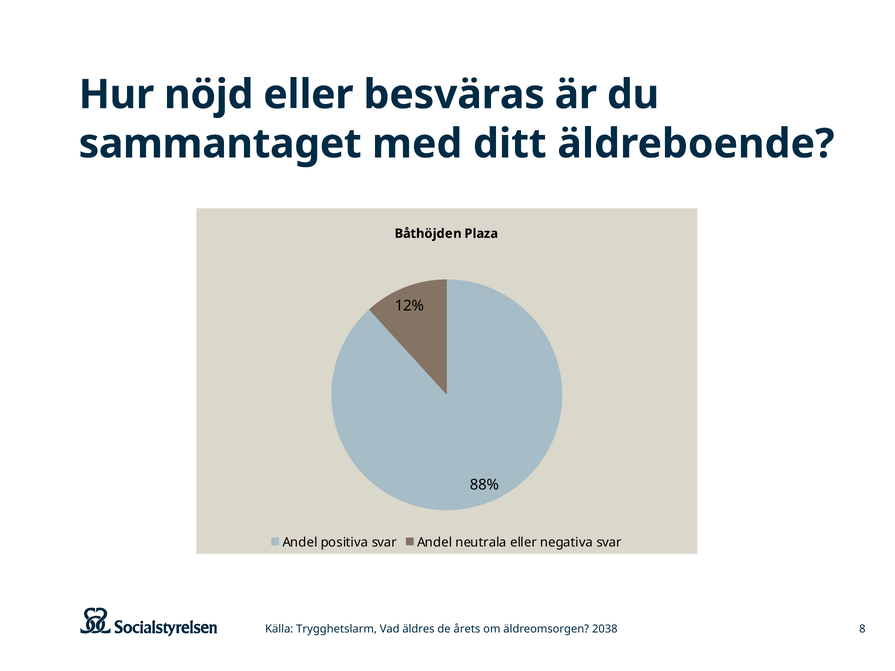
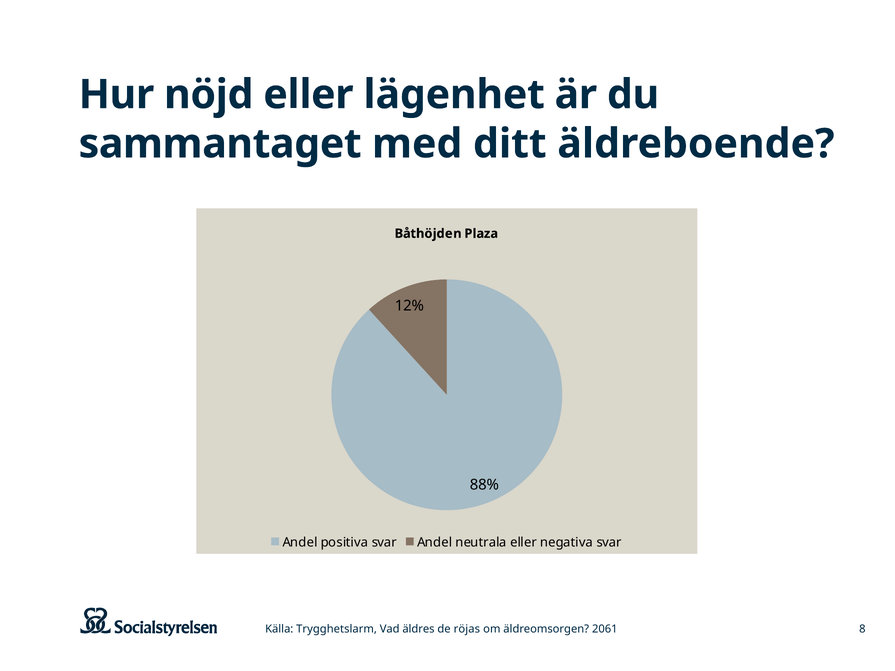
besväras: besväras -> lägenhet
årets: årets -> röjas
2038: 2038 -> 2061
